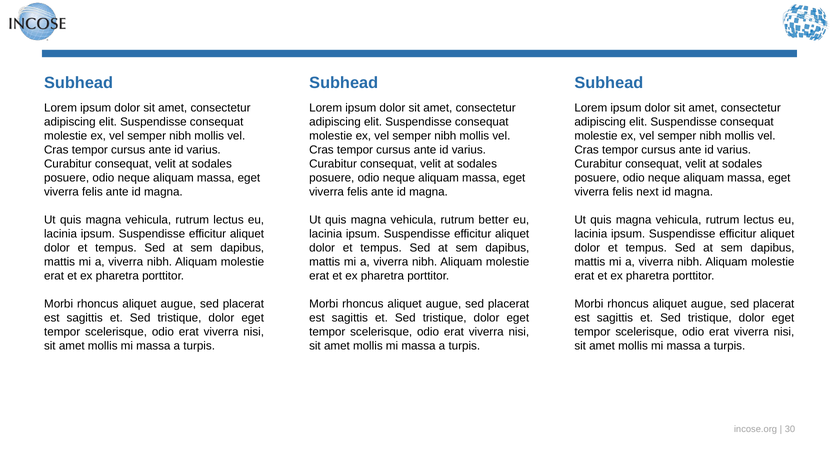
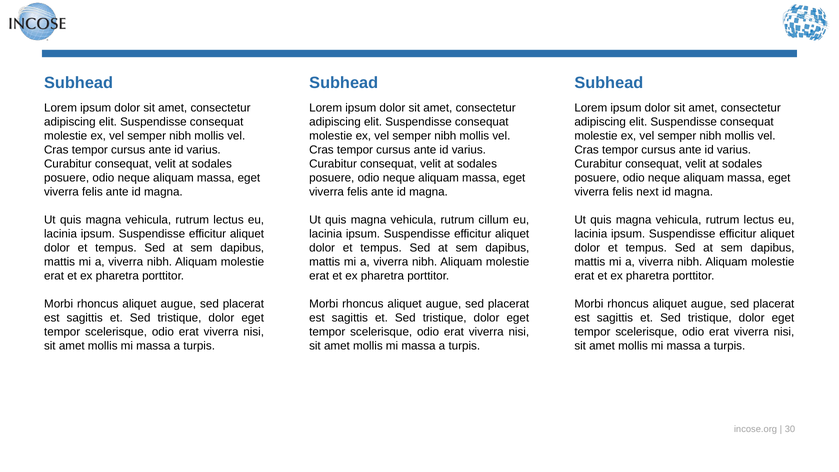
better: better -> cillum
